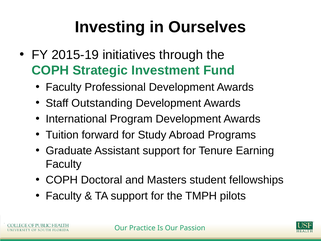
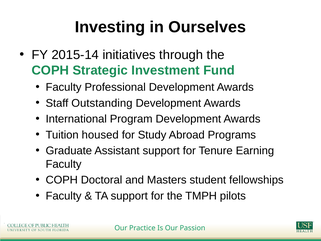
2015-19: 2015-19 -> 2015-14
forward: forward -> housed
